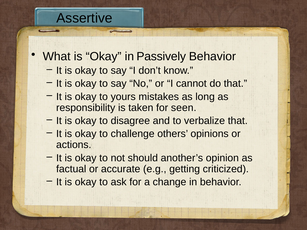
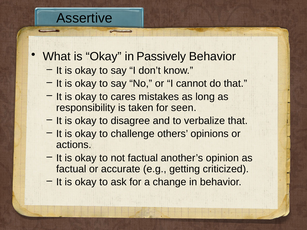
yours: yours -> cares
not should: should -> factual
